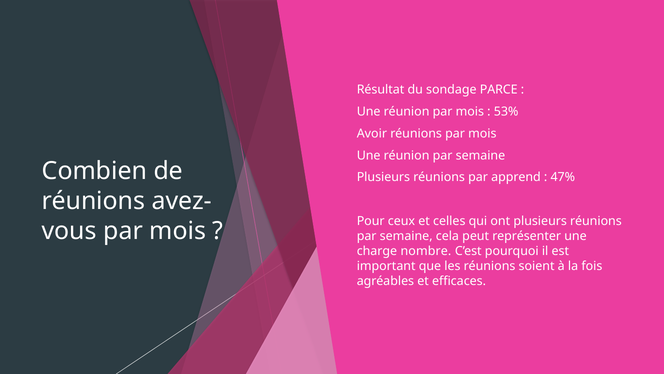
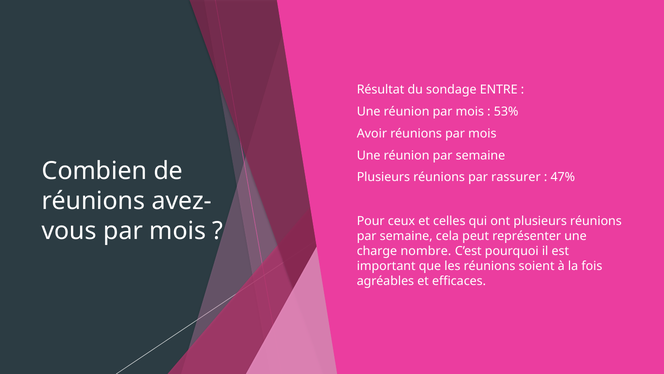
PARCE: PARCE -> ENTRE
apprend: apprend -> rassurer
